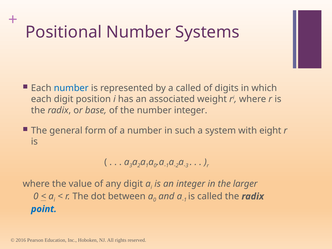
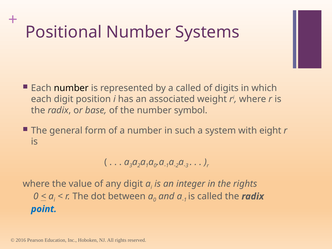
number at (71, 88) colour: blue -> black
number integer: integer -> symbol
the larger: larger -> rights
